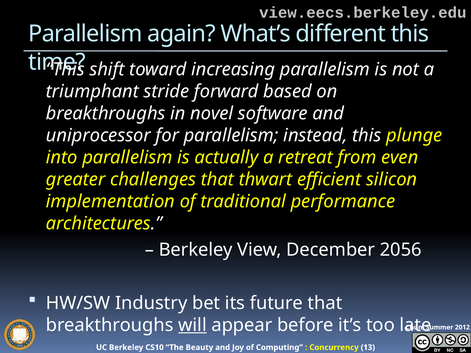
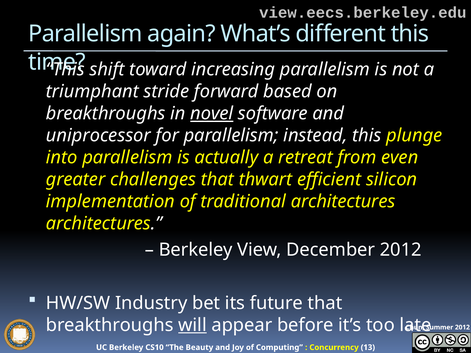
novel underline: none -> present
traditional performance: performance -> architectures
December 2056: 2056 -> 2012
